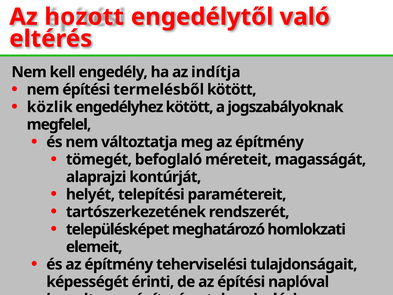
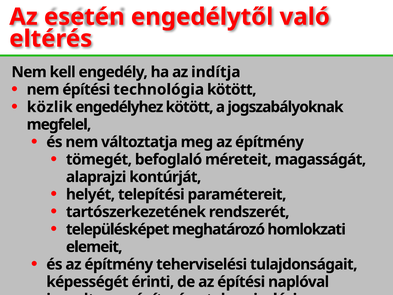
hozott: hozott -> esetén
termelésből: termelésből -> technológia
